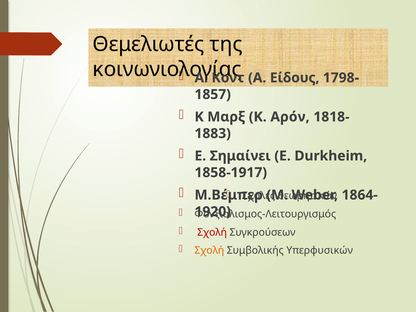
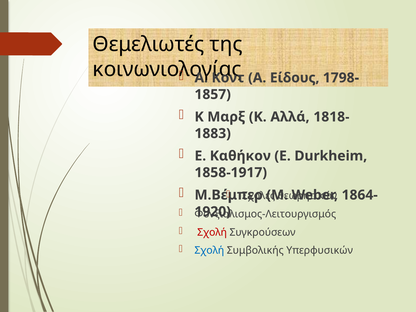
Αρόν: Αρόν -> Αλλά
Σημαίνει: Σημαίνει -> Καθήκον
Σχολή at (209, 251) colour: orange -> blue
